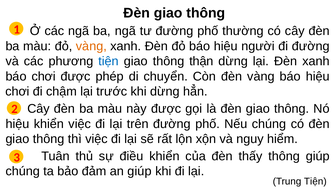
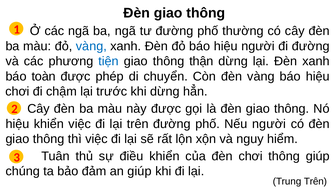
vàng at (91, 46) colour: orange -> blue
báo chơi: chơi -> toàn
Nếu chúng: chúng -> người
đèn thấy: thấy -> chơi
Trung Tiện: Tiện -> Trên
